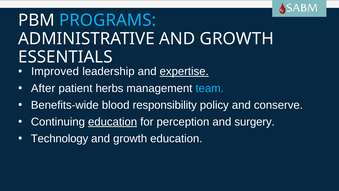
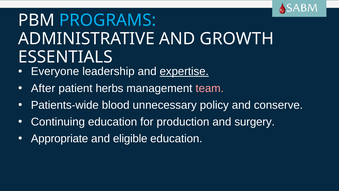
Improved: Improved -> Everyone
team colour: light blue -> pink
Benefits-wide: Benefits-wide -> Patients-wide
responsibility: responsibility -> unnecessary
education at (113, 122) underline: present -> none
perception: perception -> production
Technology: Technology -> Appropriate
growth at (130, 138): growth -> eligible
